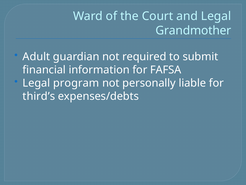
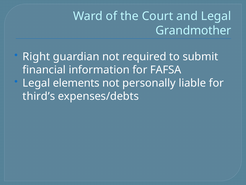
Adult: Adult -> Right
program: program -> elements
